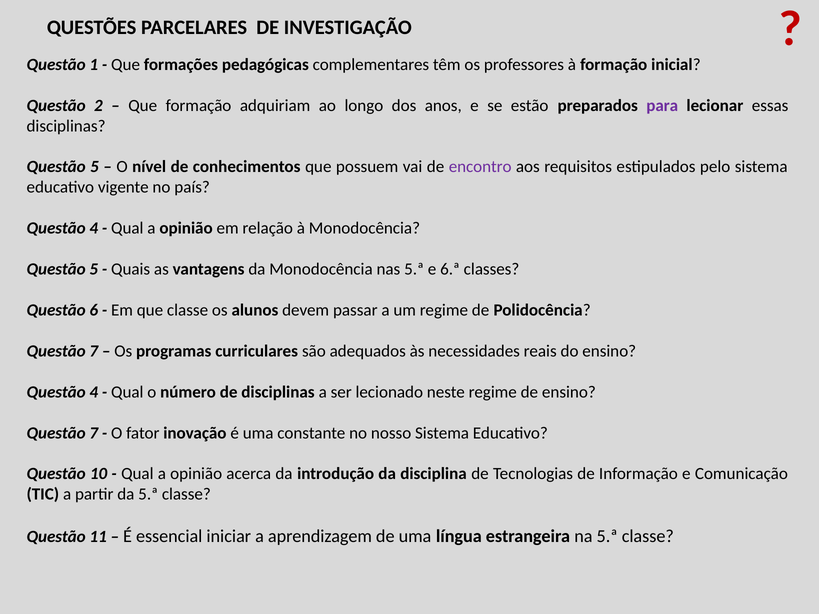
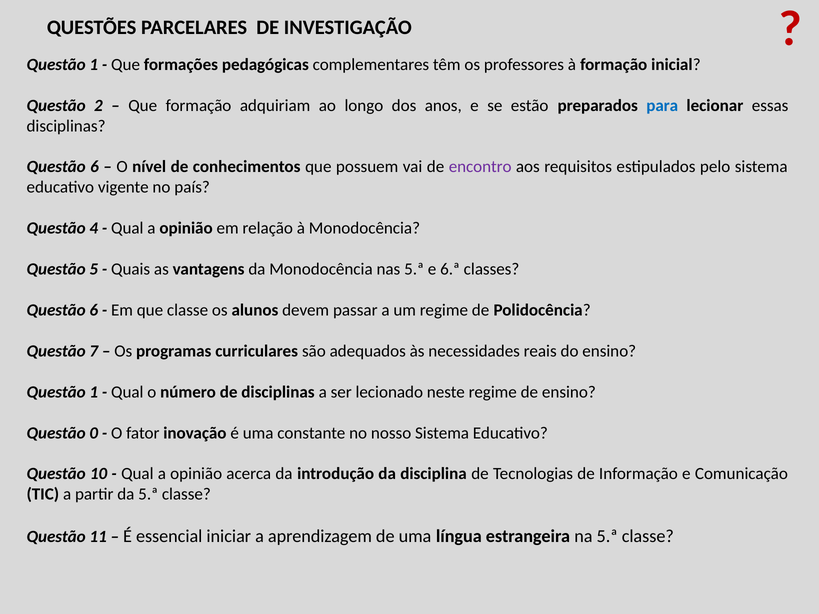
para colour: purple -> blue
5 at (94, 167): 5 -> 6
4 at (94, 392): 4 -> 1
7 at (94, 433): 7 -> 0
